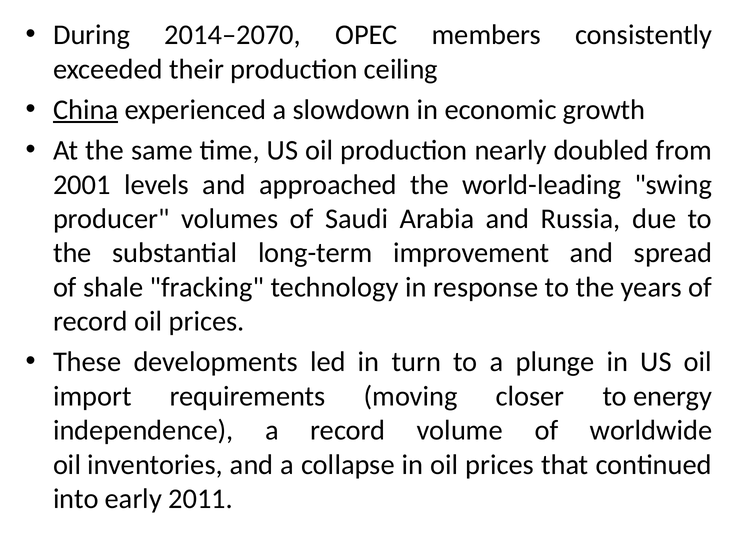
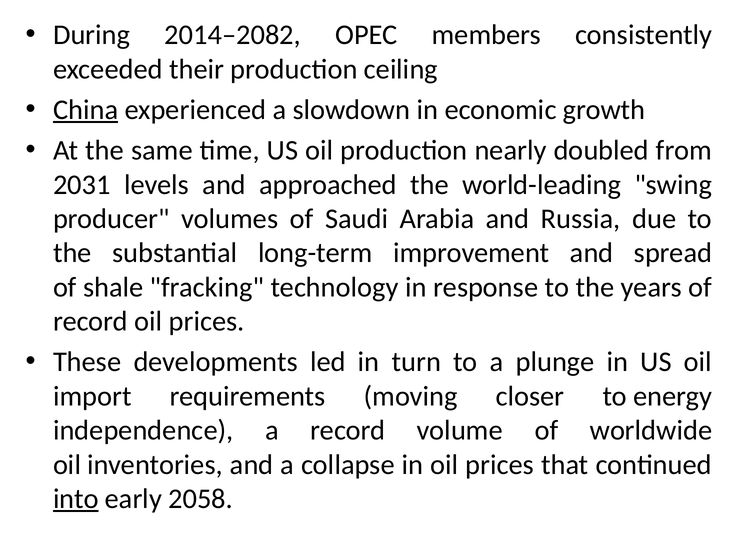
2014–2070: 2014–2070 -> 2014–2082
2001: 2001 -> 2031
into underline: none -> present
2011: 2011 -> 2058
